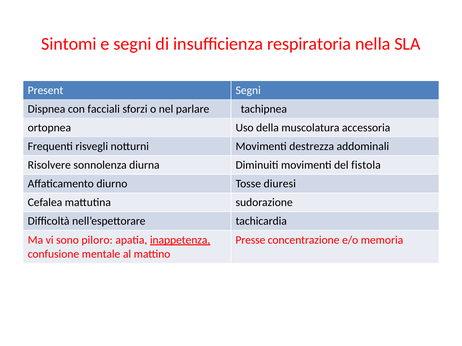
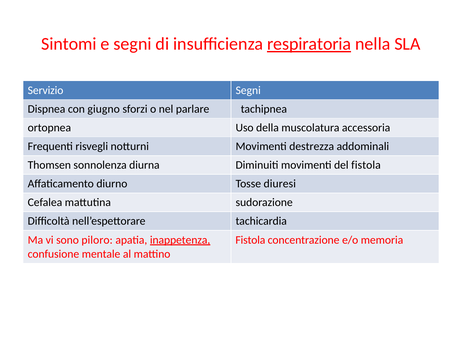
respiratoria underline: none -> present
Present: Present -> Servizio
facciali: facciali -> giugno
Risolvere: Risolvere -> Thomsen
Presse at (250, 240): Presse -> Fistola
